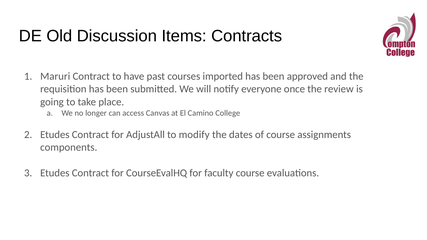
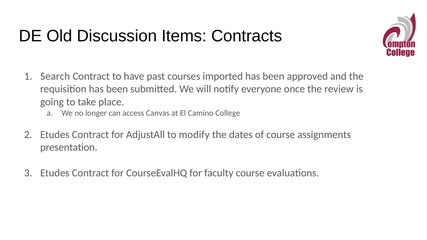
Maruri: Maruri -> Search
components: components -> presentation
